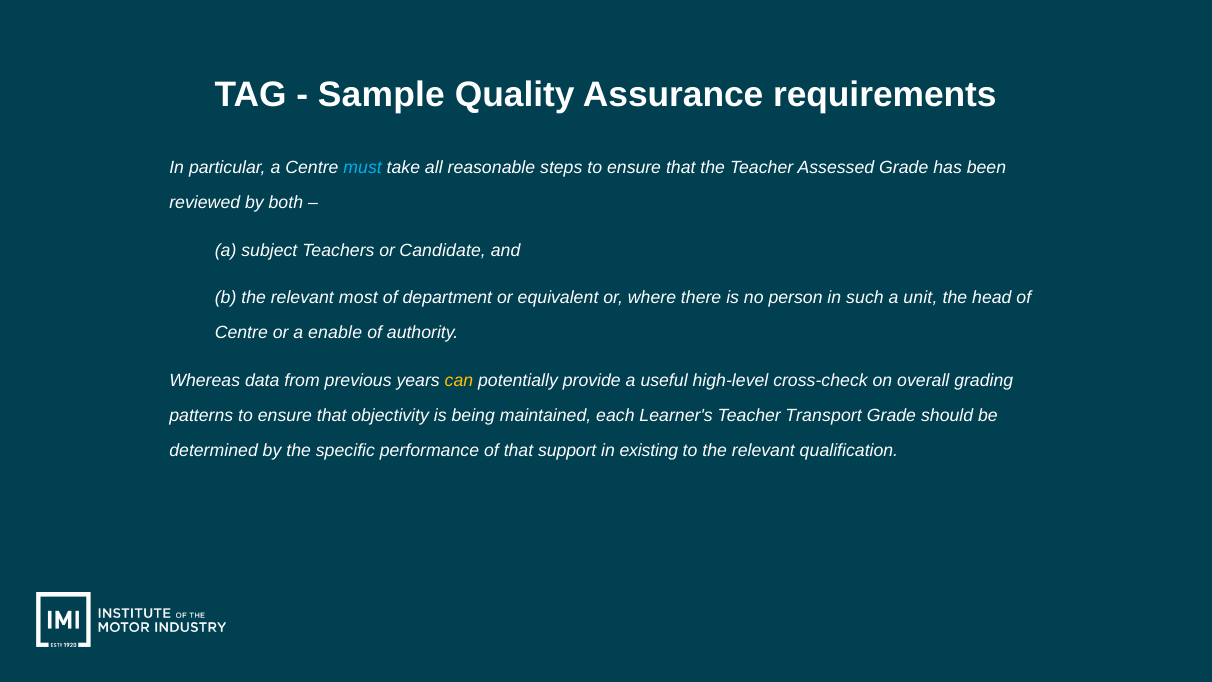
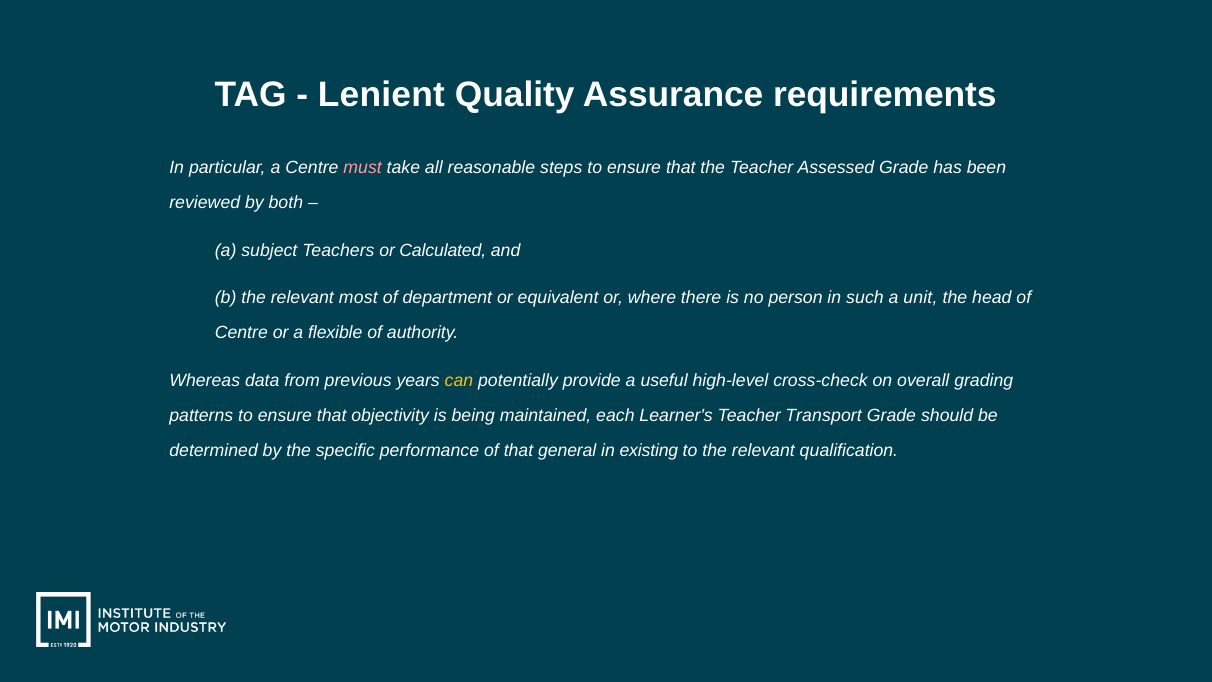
Sample: Sample -> Lenient
must colour: light blue -> pink
Candidate: Candidate -> Calculated
enable: enable -> flexible
support: support -> general
